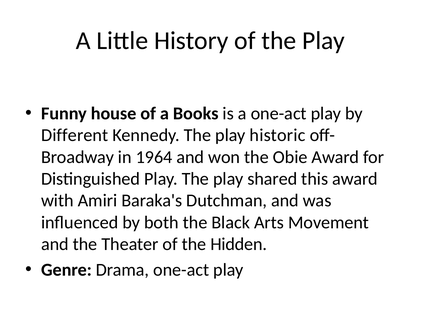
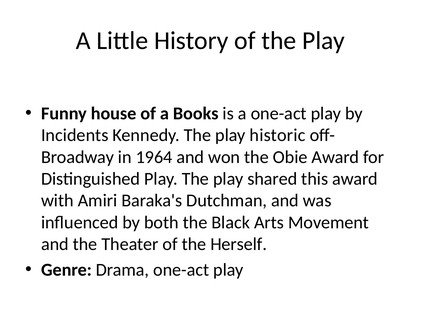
Different: Different -> Incidents
Hidden: Hidden -> Herself
